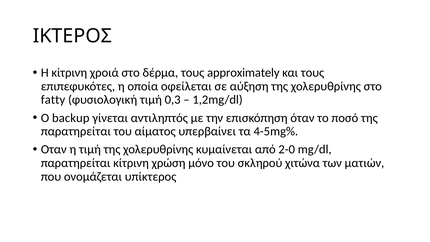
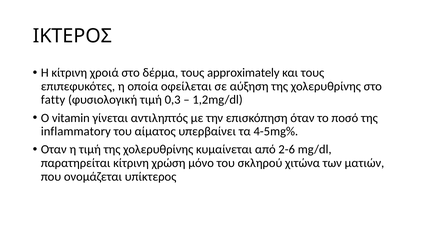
backup: backup -> vitamin
παρατηρείται at (76, 131): παρατηρείται -> inflammatory
2-0: 2-0 -> 2-6
